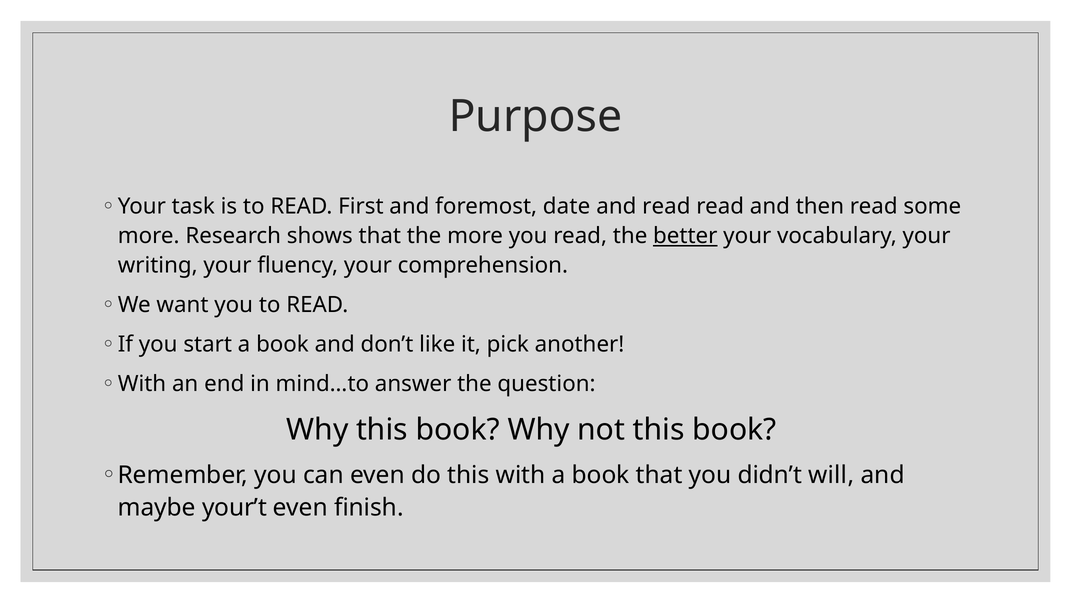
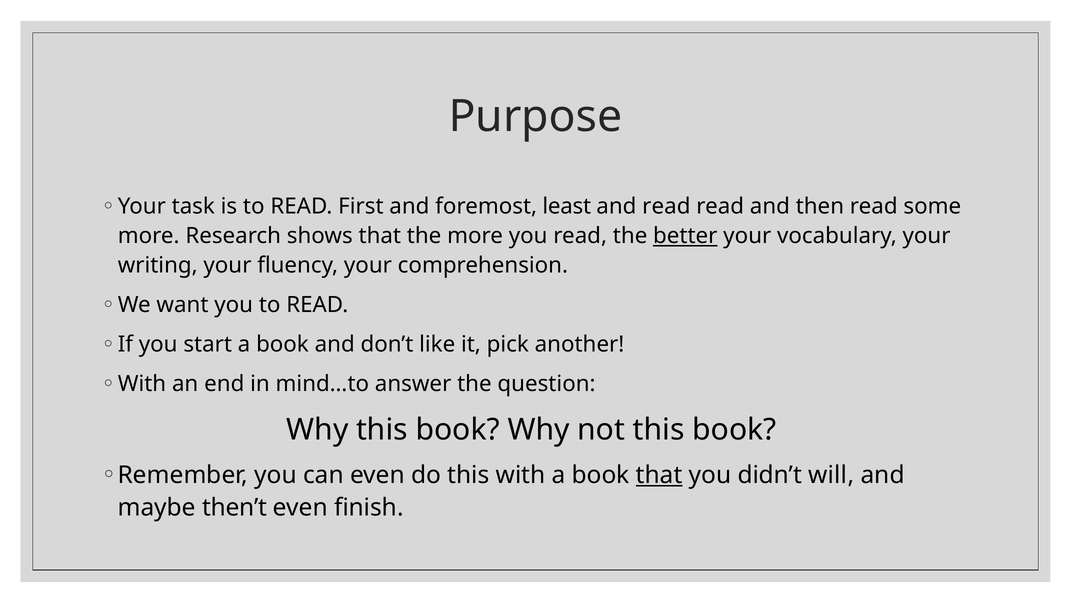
date: date -> least
that at (659, 475) underline: none -> present
your’t: your’t -> then’t
